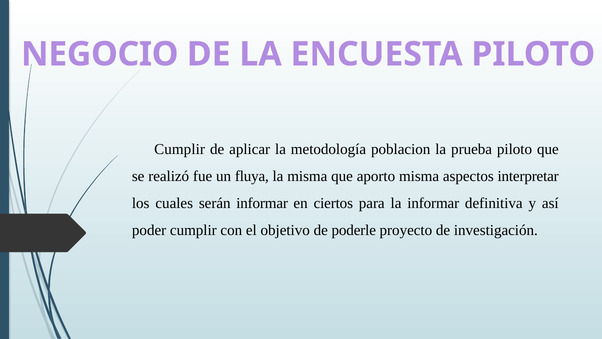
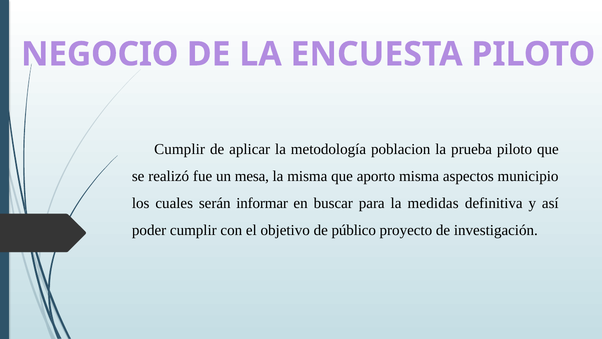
fluya: fluya -> mesa
interpretar: interpretar -> municipio
ciertos: ciertos -> buscar
la informar: informar -> medidas
poderle: poderle -> público
